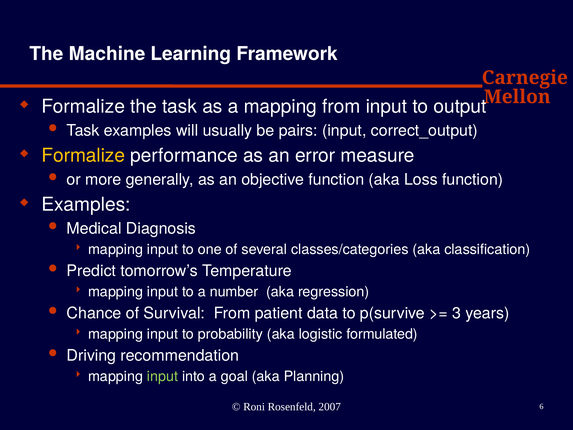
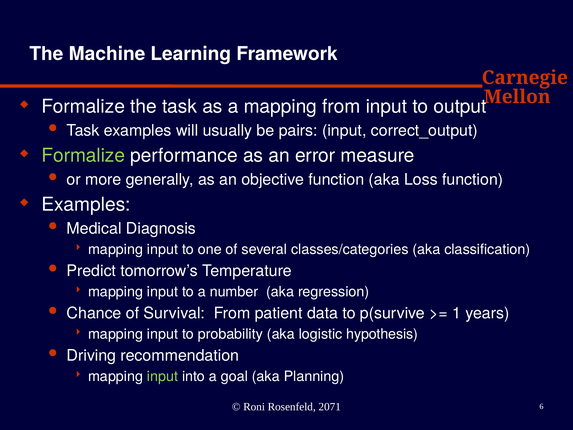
Formalize at (83, 155) colour: yellow -> light green
3: 3 -> 1
formulated: formulated -> hypothesis
2007: 2007 -> 2071
